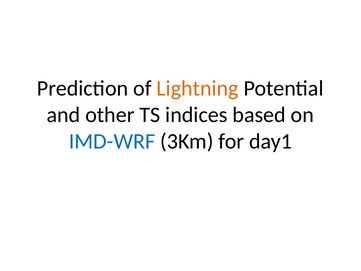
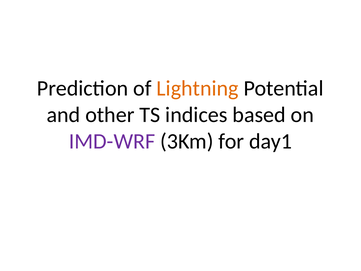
IMD-WRF colour: blue -> purple
